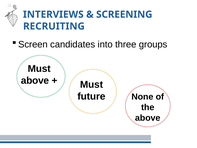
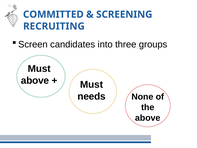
INTERVIEWS: INTERVIEWS -> COMMITTED
future: future -> needs
